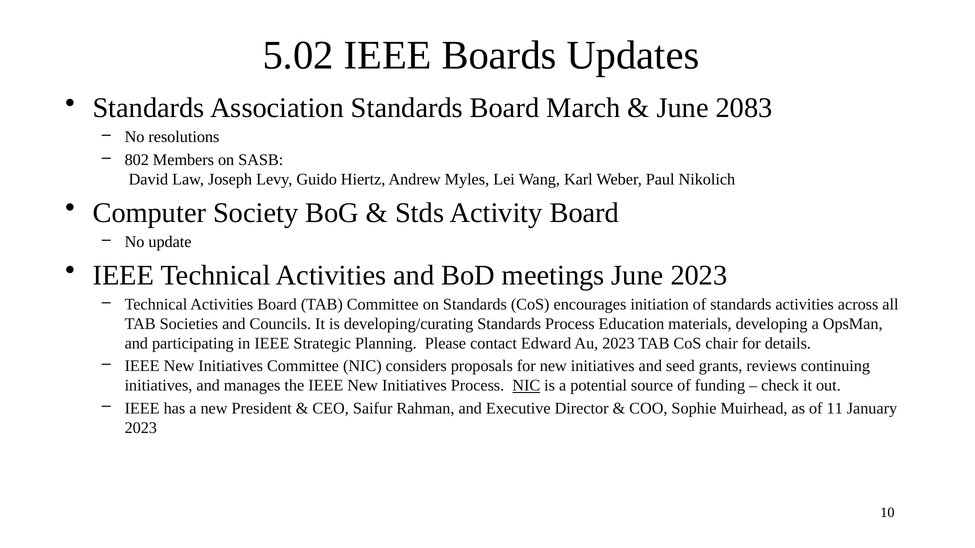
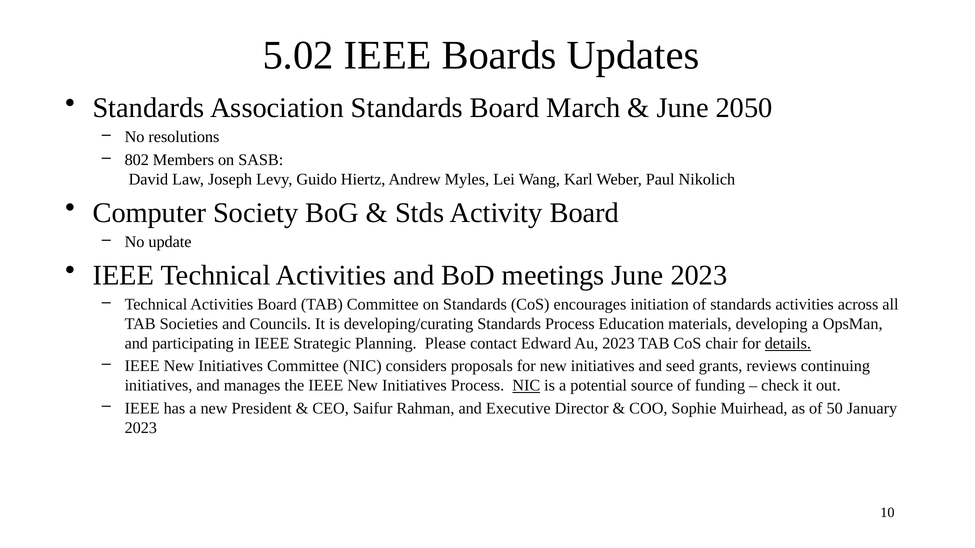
2083: 2083 -> 2050
details underline: none -> present
11: 11 -> 50
